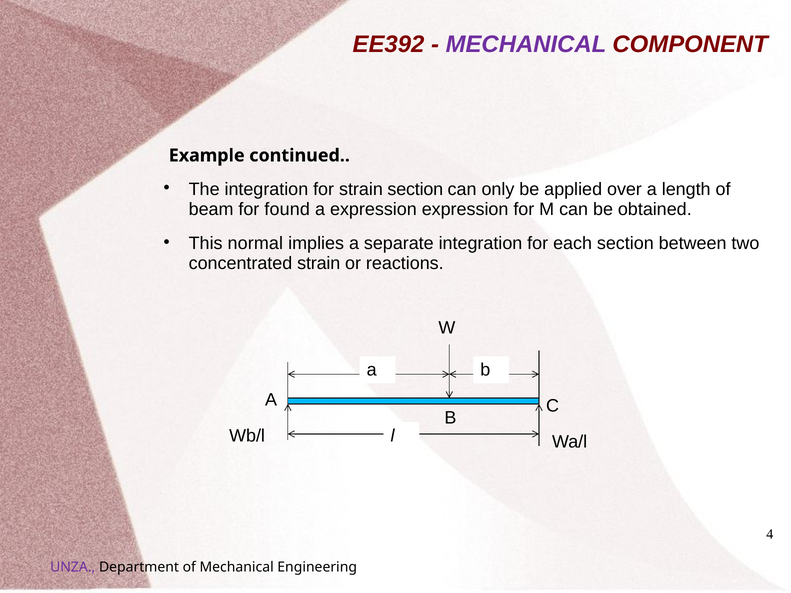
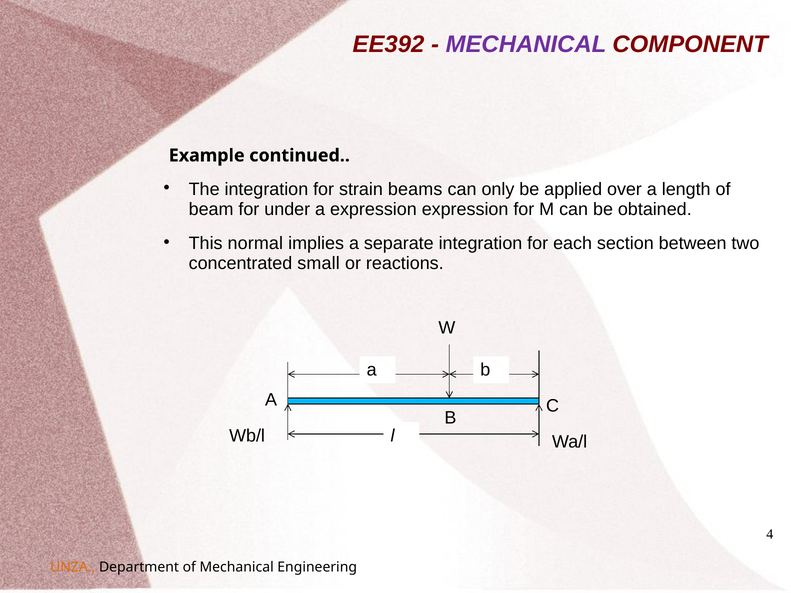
strain section: section -> beams
found: found -> under
concentrated strain: strain -> small
UNZA colour: purple -> orange
